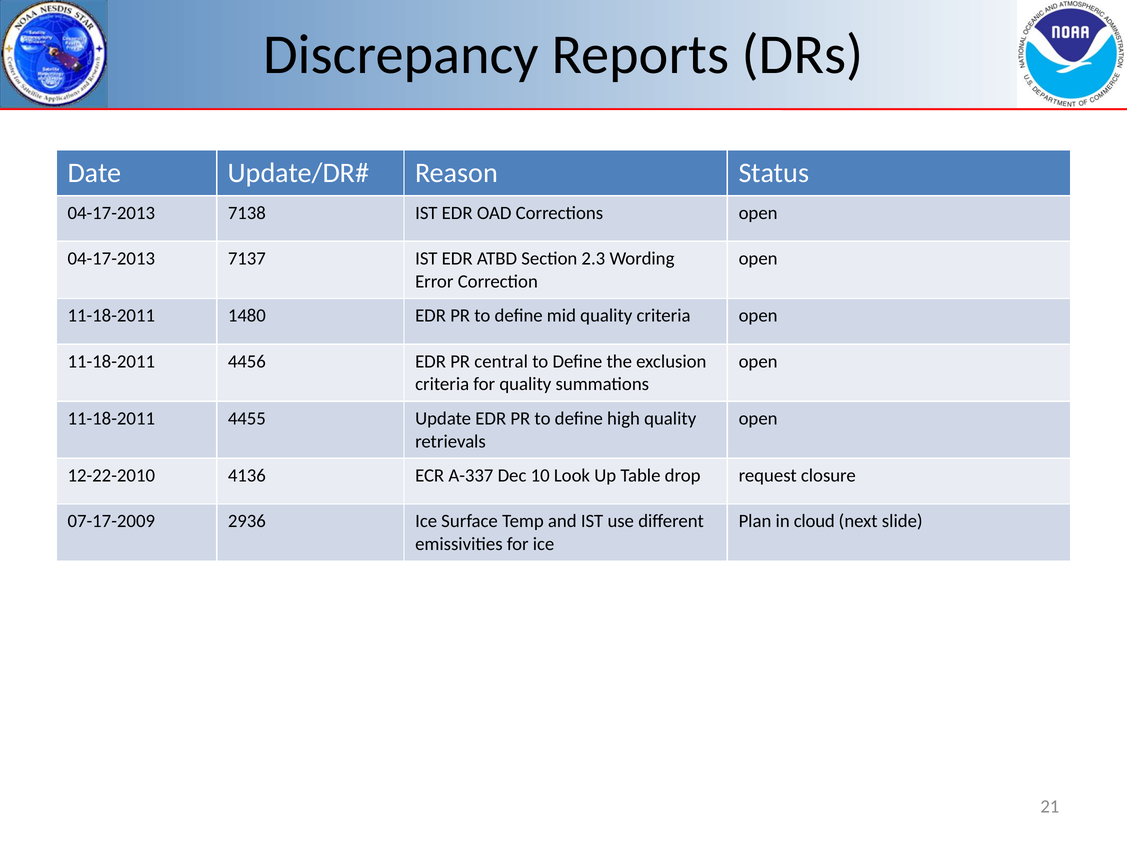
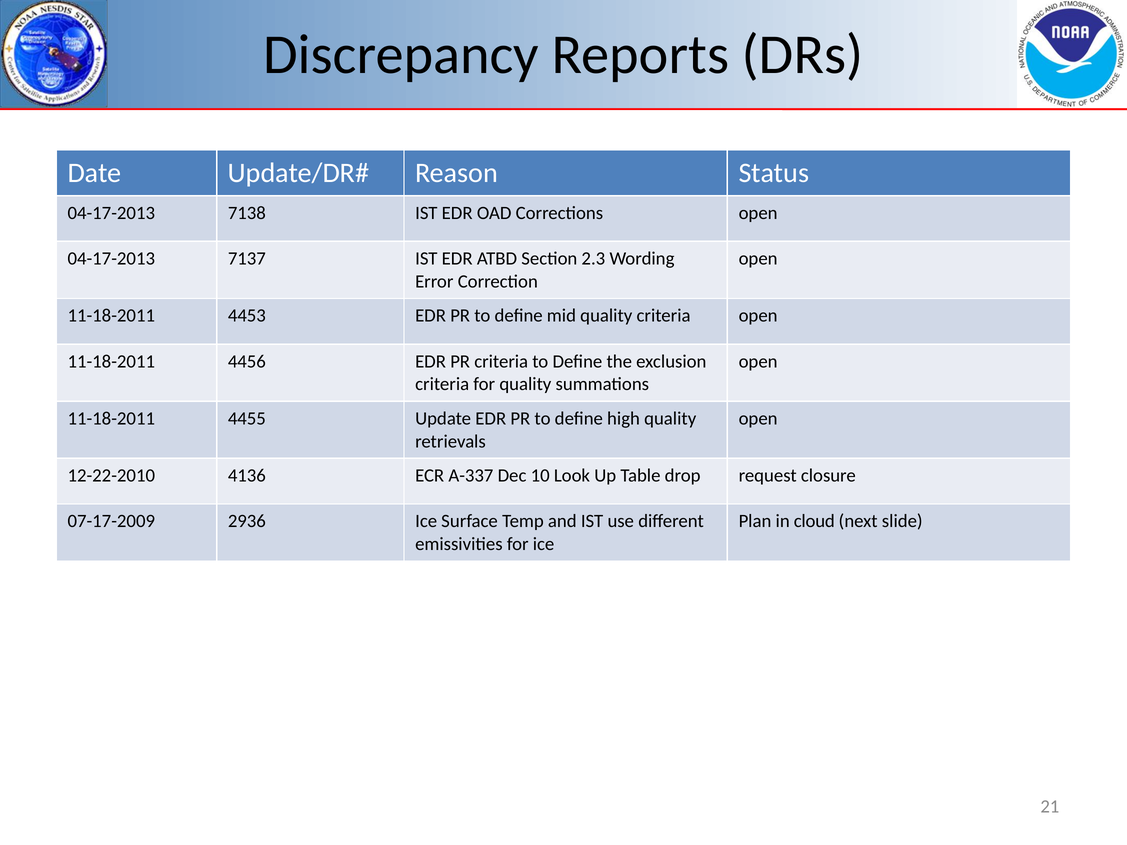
1480: 1480 -> 4453
PR central: central -> criteria
